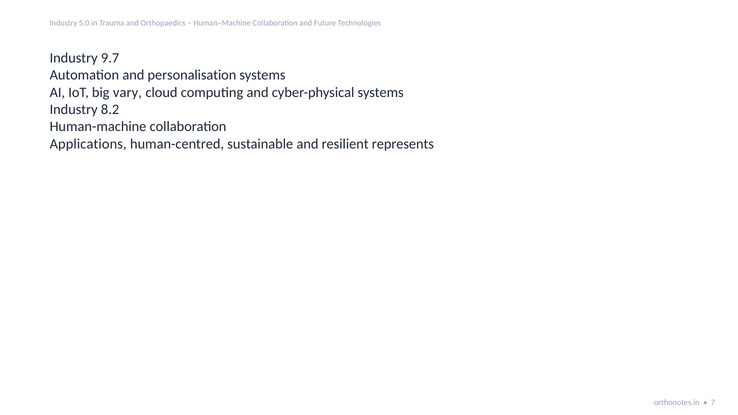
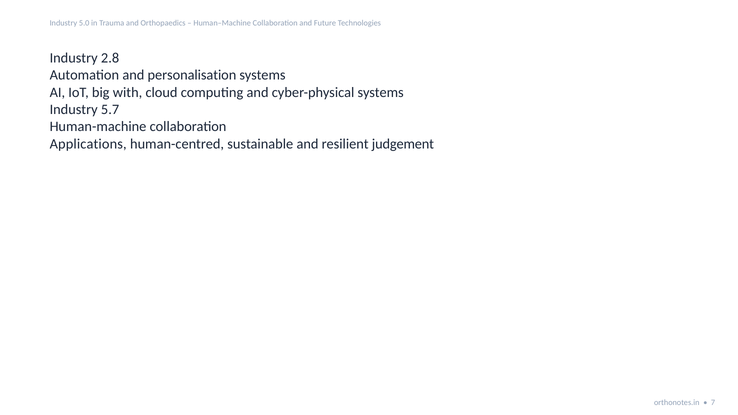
9.7: 9.7 -> 2.8
vary: vary -> with
8.2: 8.2 -> 5.7
represents: represents -> judgement
